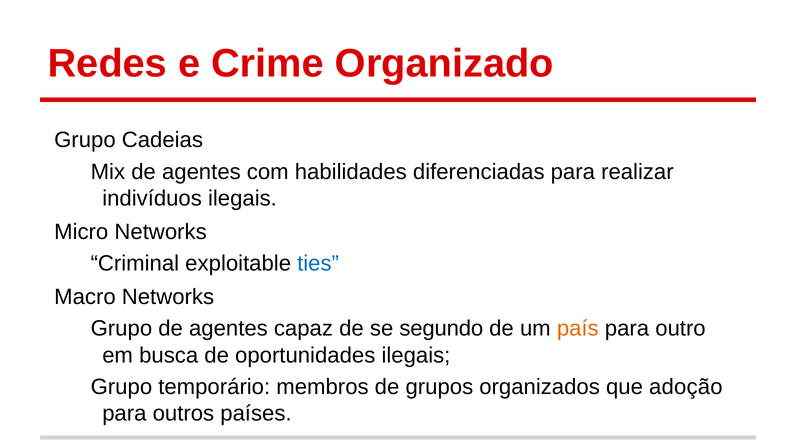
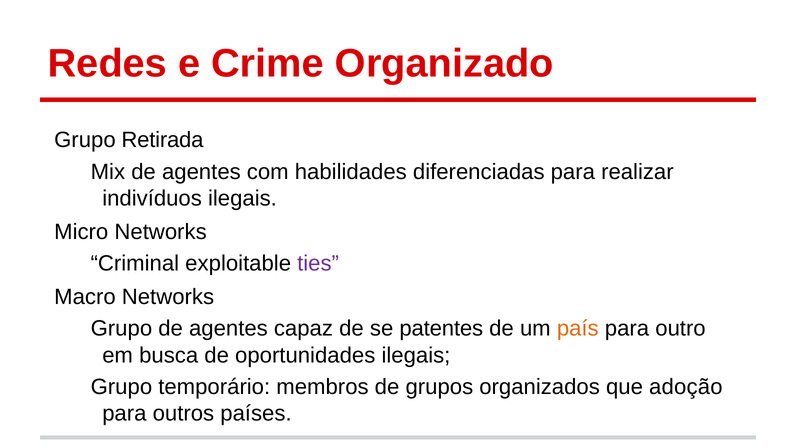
Cadeias: Cadeias -> Retirada
ties colour: blue -> purple
segundo: segundo -> patentes
